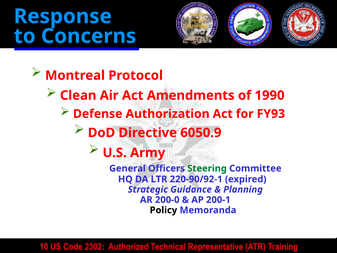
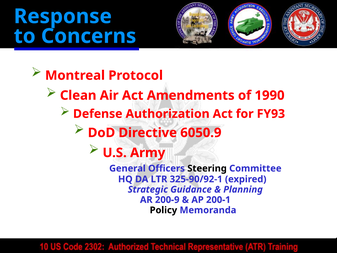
Steering colour: green -> black
220-90/92-1: 220-90/92-1 -> 325-90/92-1
200-0: 200-0 -> 200-9
